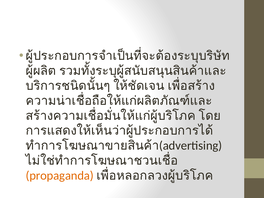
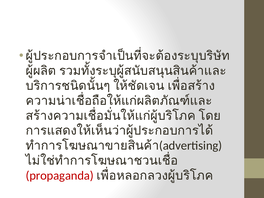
propaganda colour: orange -> red
